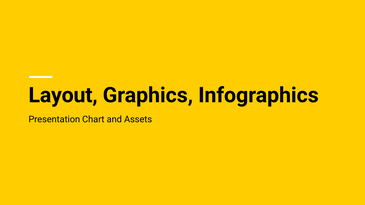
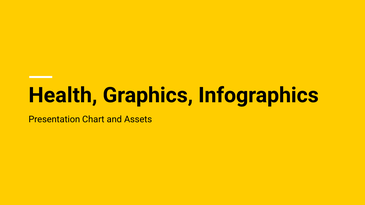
Layout: Layout -> Health
